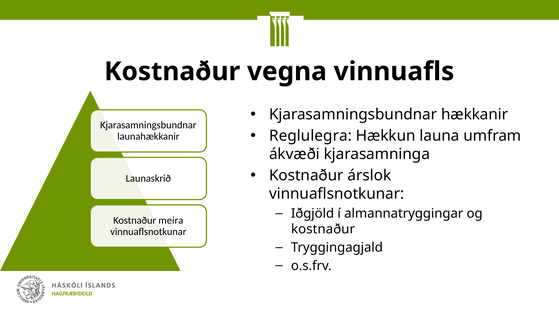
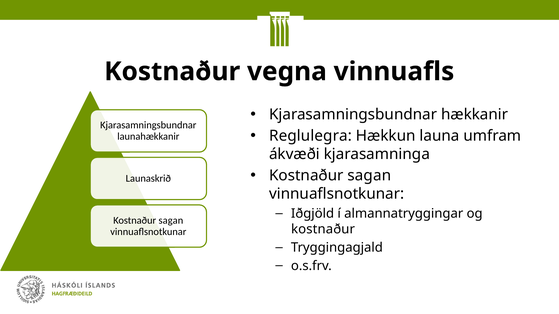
árslok at (369, 176): árslok -> sagan
meira at (171, 221): meira -> sagan
